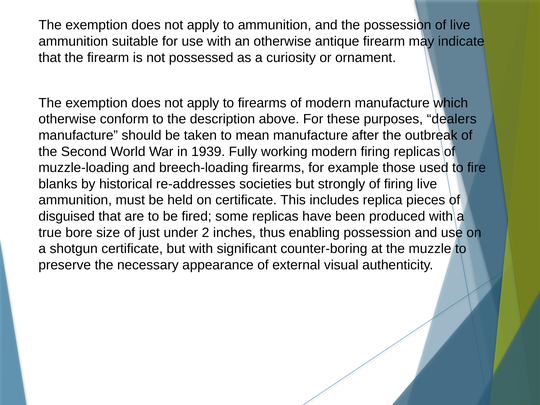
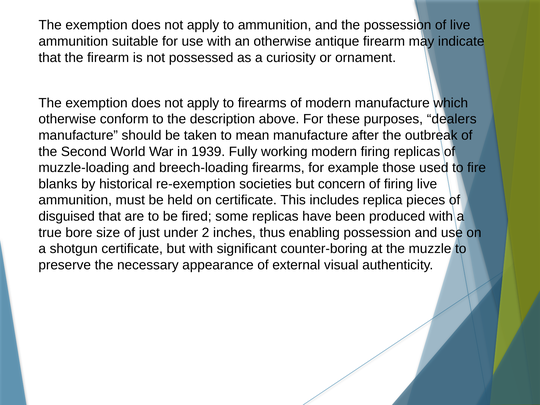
re-addresses: re-addresses -> re-exemption
strongly: strongly -> concern
